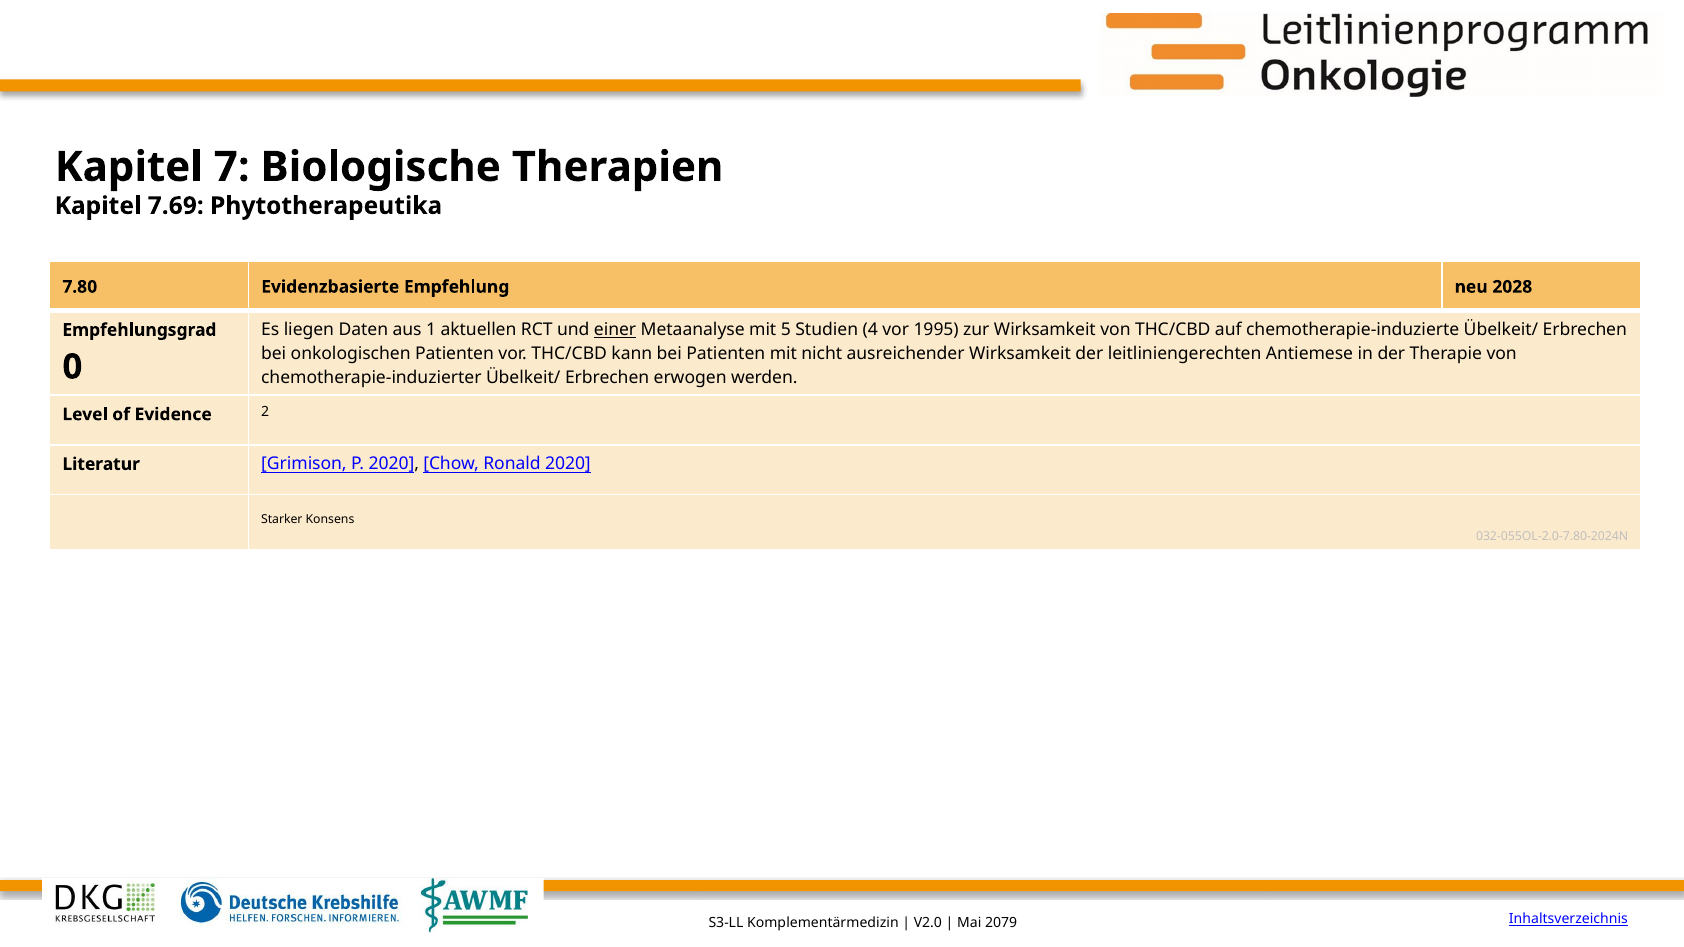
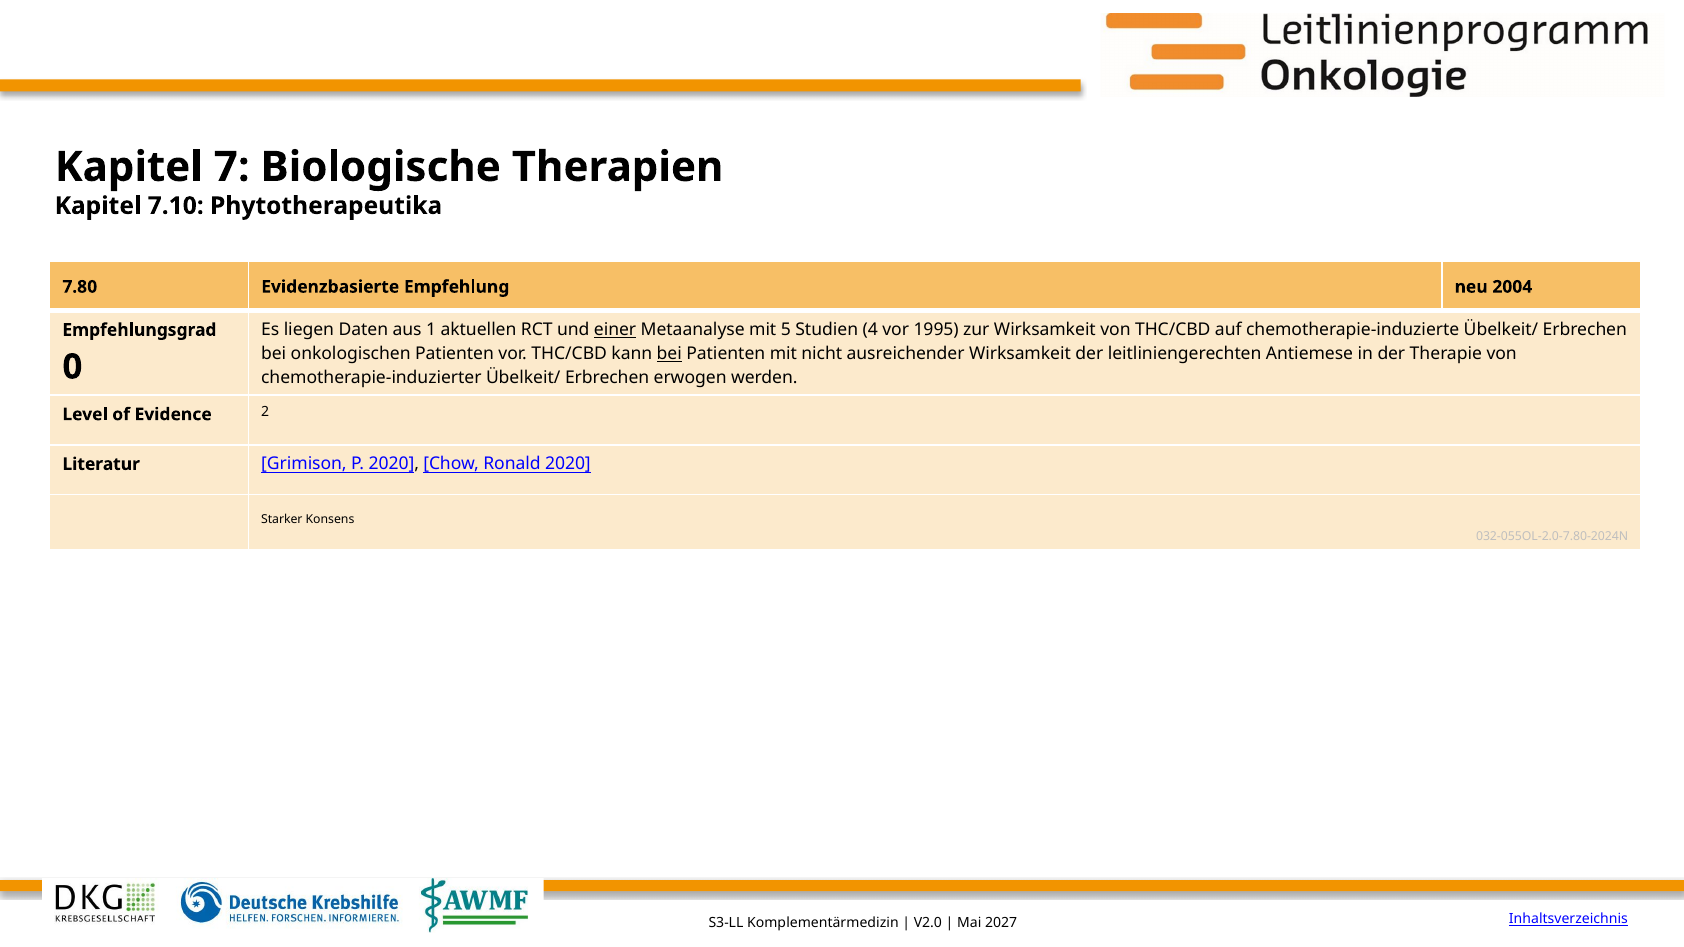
7.69: 7.69 -> 7.10
2028: 2028 -> 2004
bei at (669, 354) underline: none -> present
2079: 2079 -> 2027
